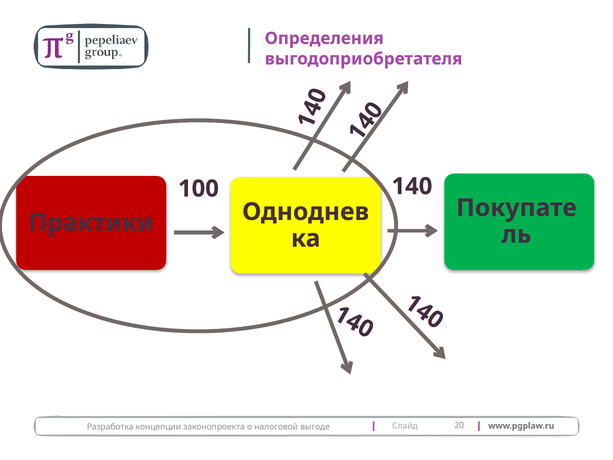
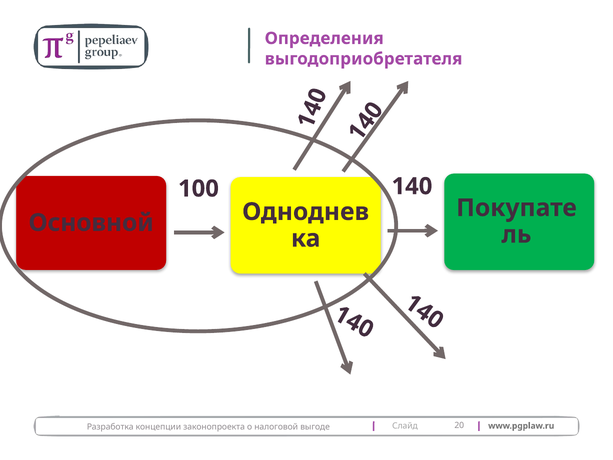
Практики: Практики -> Основной
